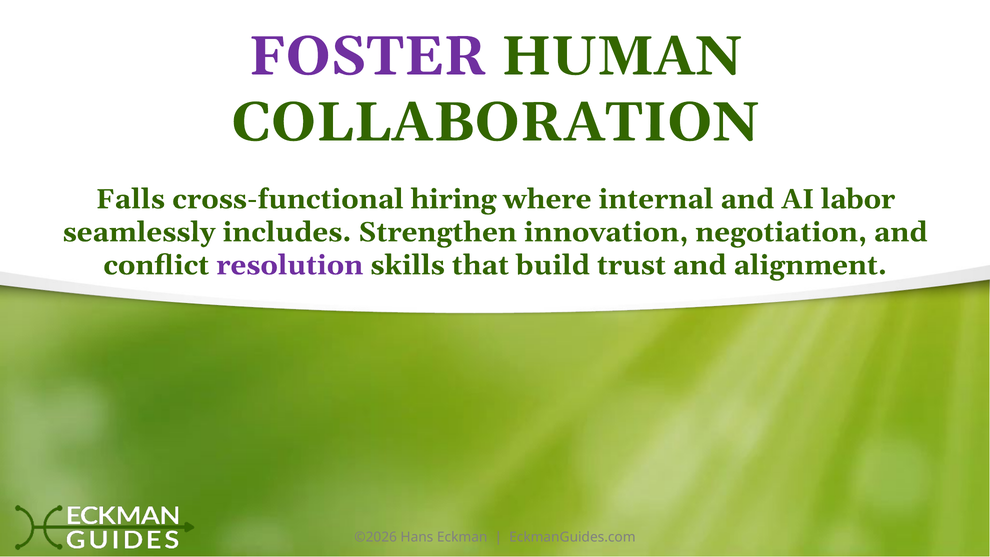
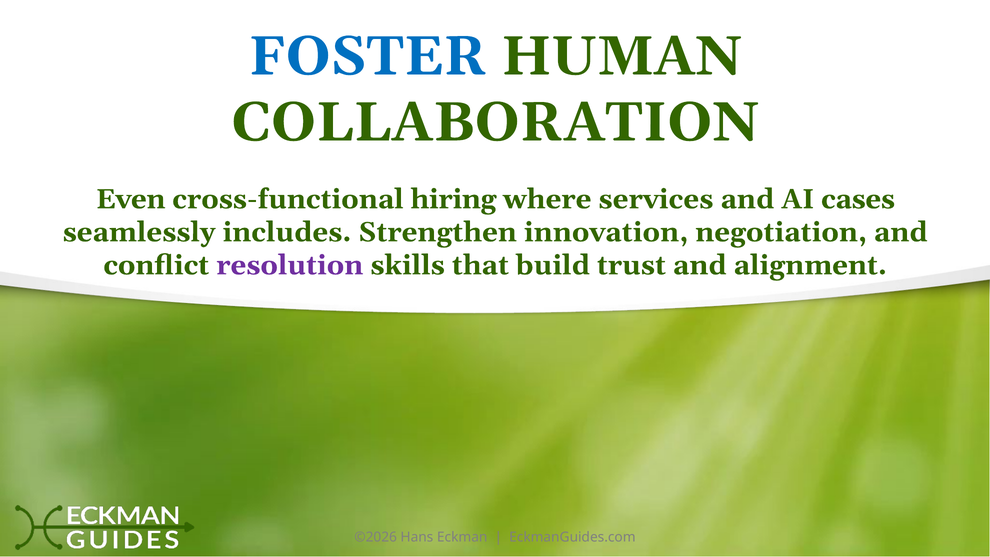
FOSTER colour: purple -> blue
Falls: Falls -> Even
internal: internal -> services
labor: labor -> cases
